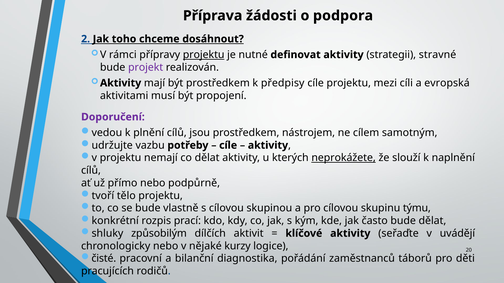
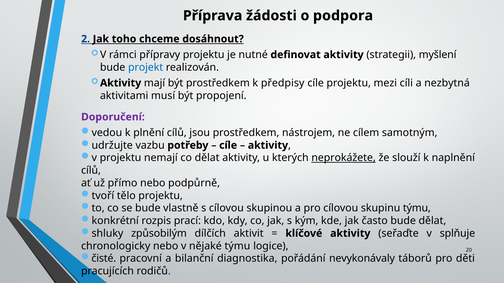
projektu at (204, 55) underline: present -> none
stravné: stravné -> myšlení
projekt colour: purple -> blue
evropská: evropská -> nezbytná
uvádějí: uvádějí -> splňuje
nějaké kurzy: kurzy -> týmu
zaměstnanců: zaměstnanců -> nevykonávaly
